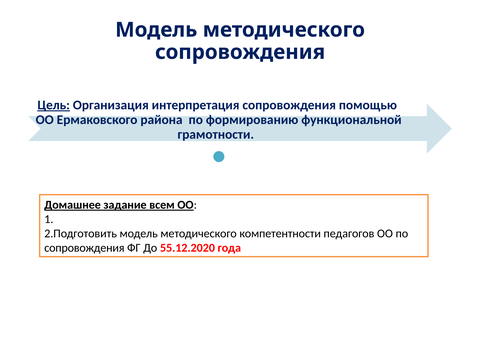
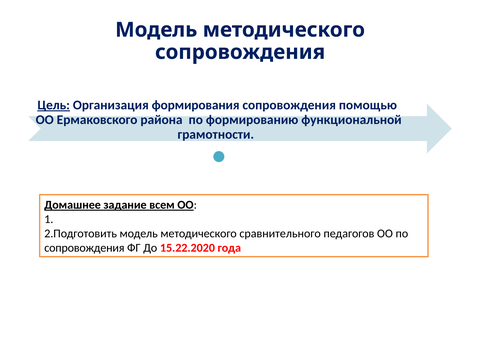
интерпретация: интерпретация -> формирования
компетентности: компетентности -> сравнительного
55.12.2020: 55.12.2020 -> 15.22.2020
